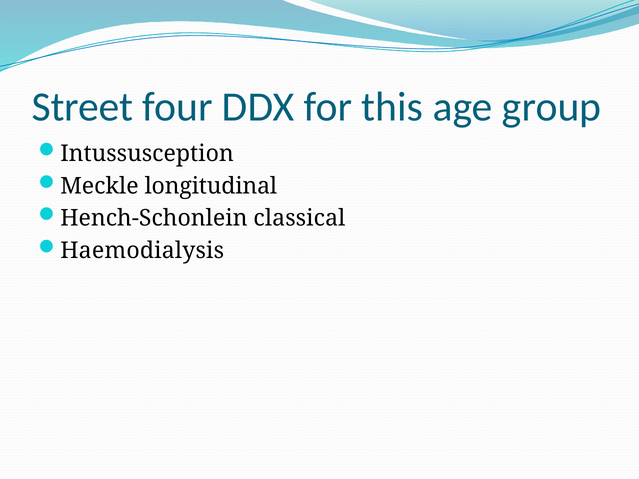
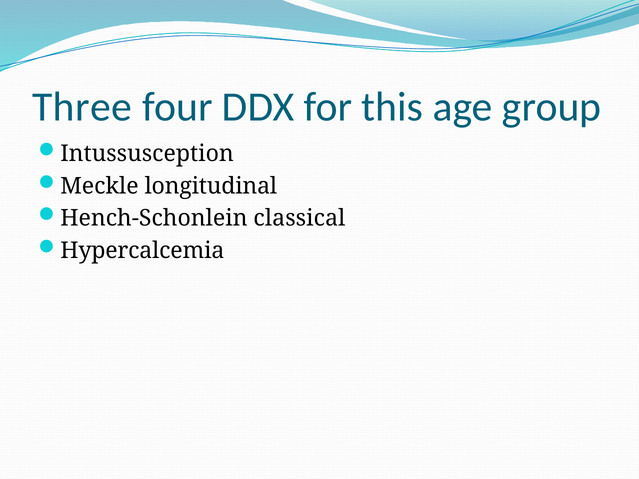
Street: Street -> Three
Haemodialysis: Haemodialysis -> Hypercalcemia
